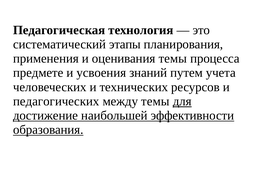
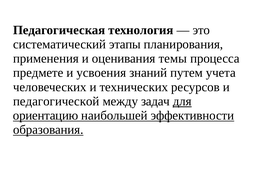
педагогических: педагогических -> педагогической
между темы: темы -> задач
достижение: достижение -> ориентацию
